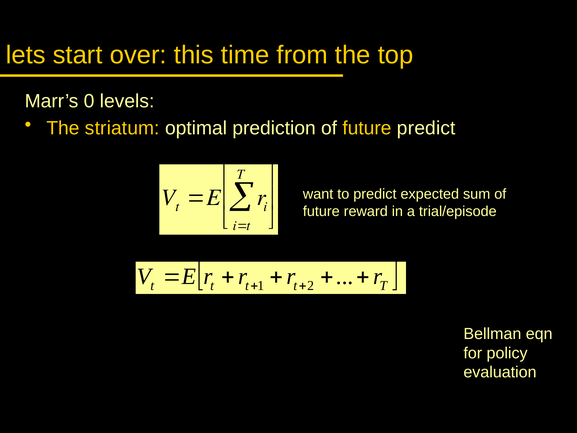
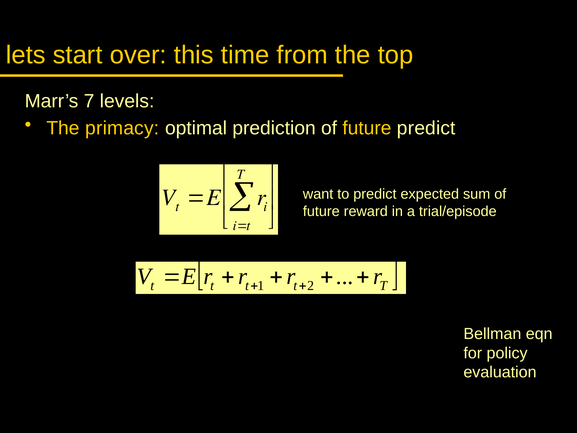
0: 0 -> 7
striatum: striatum -> primacy
